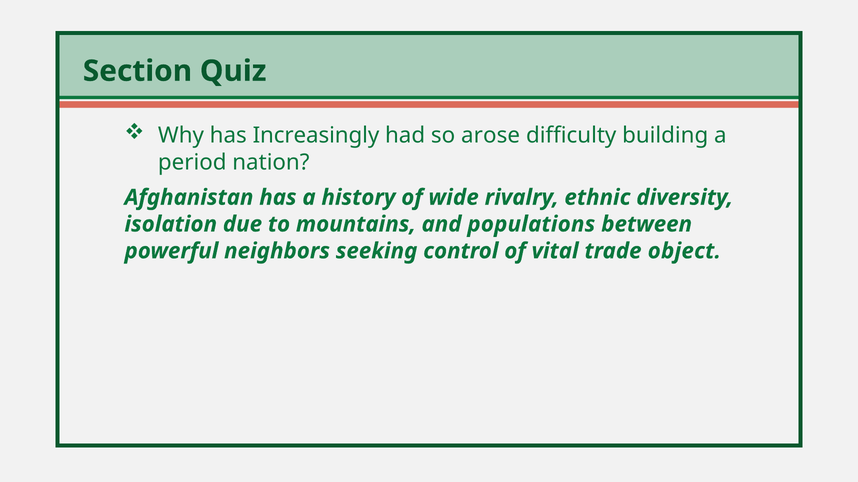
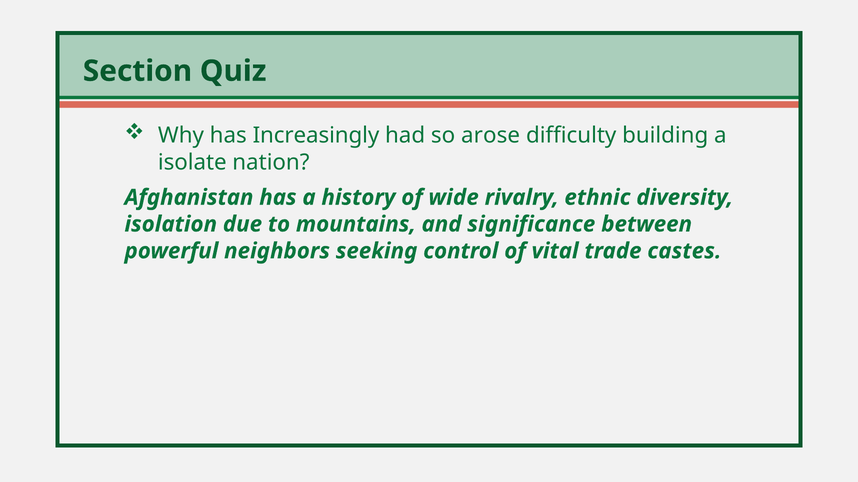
period: period -> isolate
populations: populations -> significance
object: object -> castes
